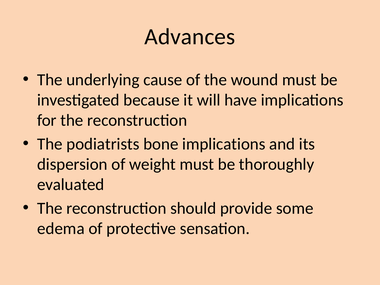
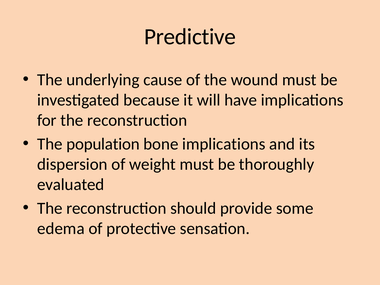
Advances: Advances -> Predictive
podiatrists: podiatrists -> population
